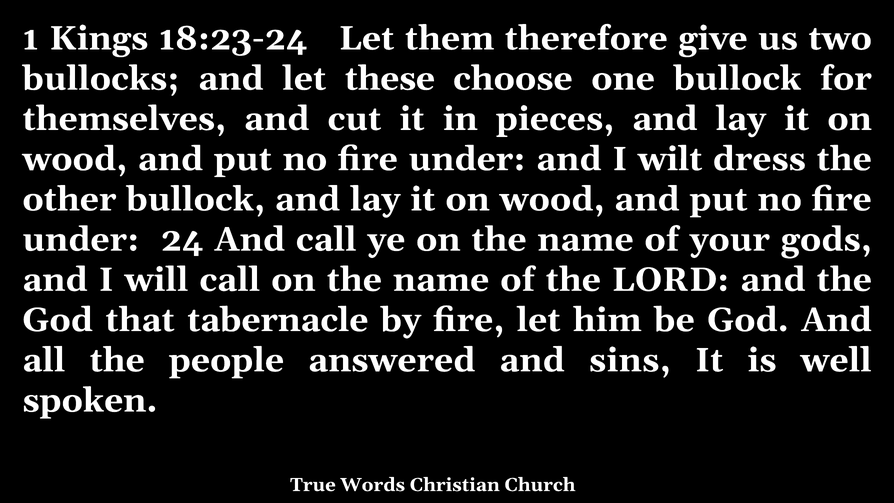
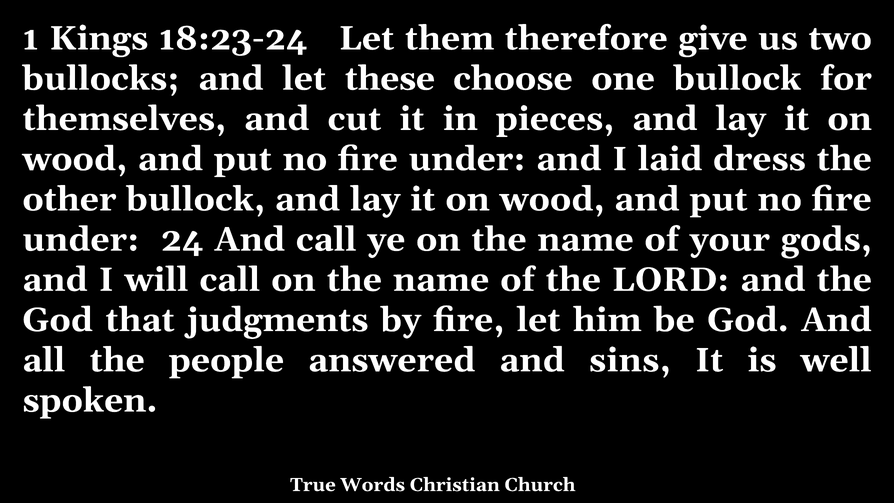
wilt: wilt -> laid
tabernacle: tabernacle -> judgments
